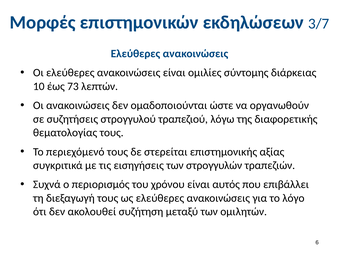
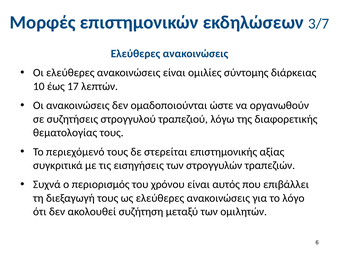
73: 73 -> 17
